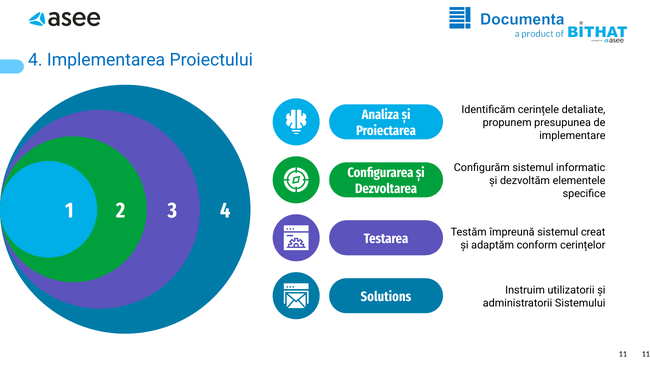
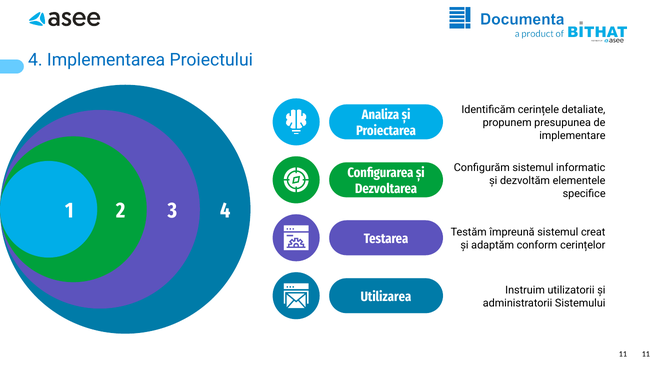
Solutions: Solutions -> Utilizarea
